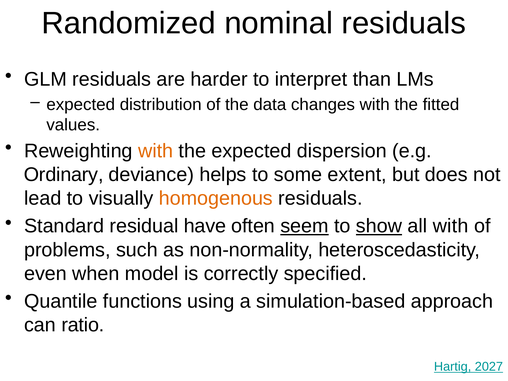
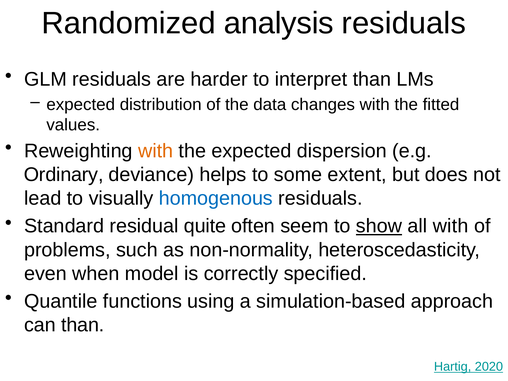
nominal: nominal -> analysis
homogenous colour: orange -> blue
have: have -> quite
seem underline: present -> none
can ratio: ratio -> than
2027: 2027 -> 2020
